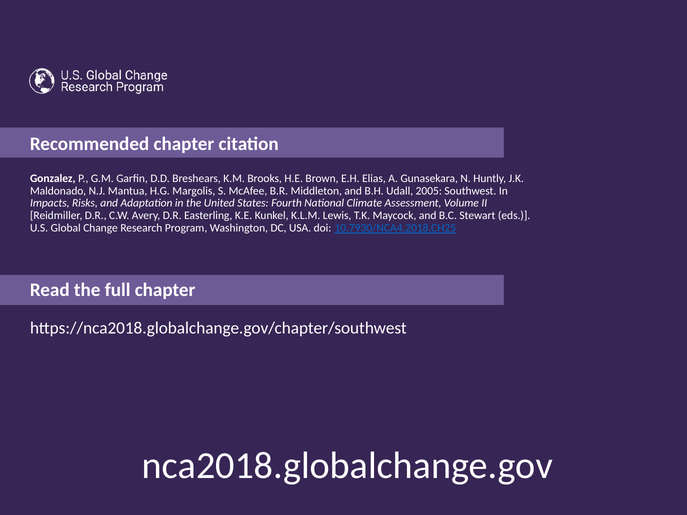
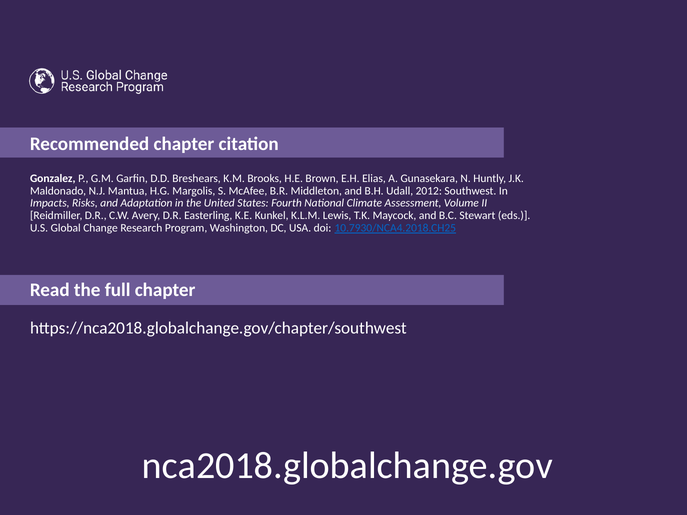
2005: 2005 -> 2012
